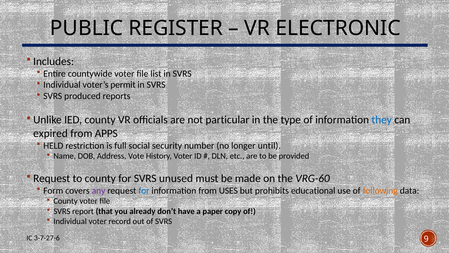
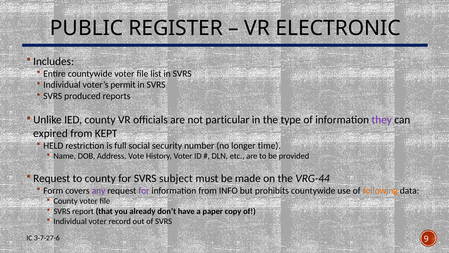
they colour: blue -> purple
APPS: APPS -> KEPT
until: until -> time
unused: unused -> subject
VRG-60: VRG-60 -> VRG-44
for at (144, 190) colour: blue -> purple
USES: USES -> INFO
prohibits educational: educational -> countywide
